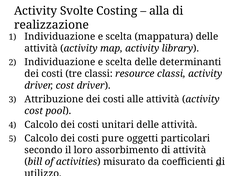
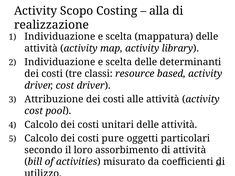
Svolte: Svolte -> Scopo
resource classi: classi -> based
